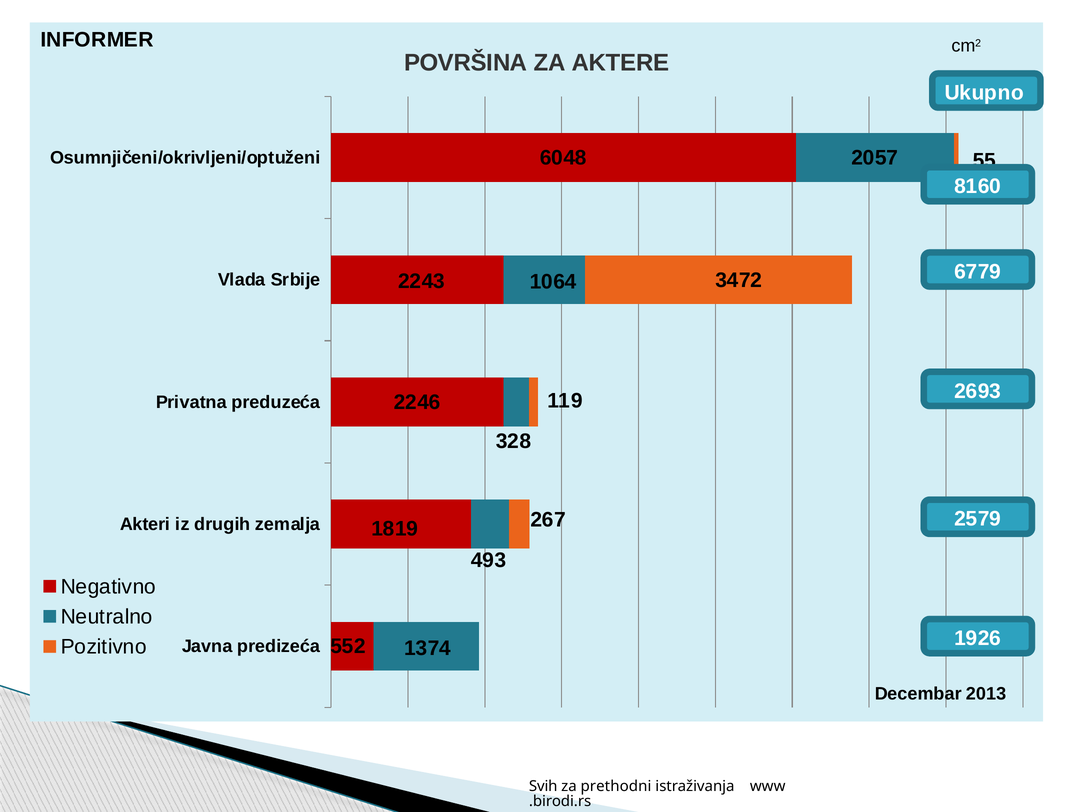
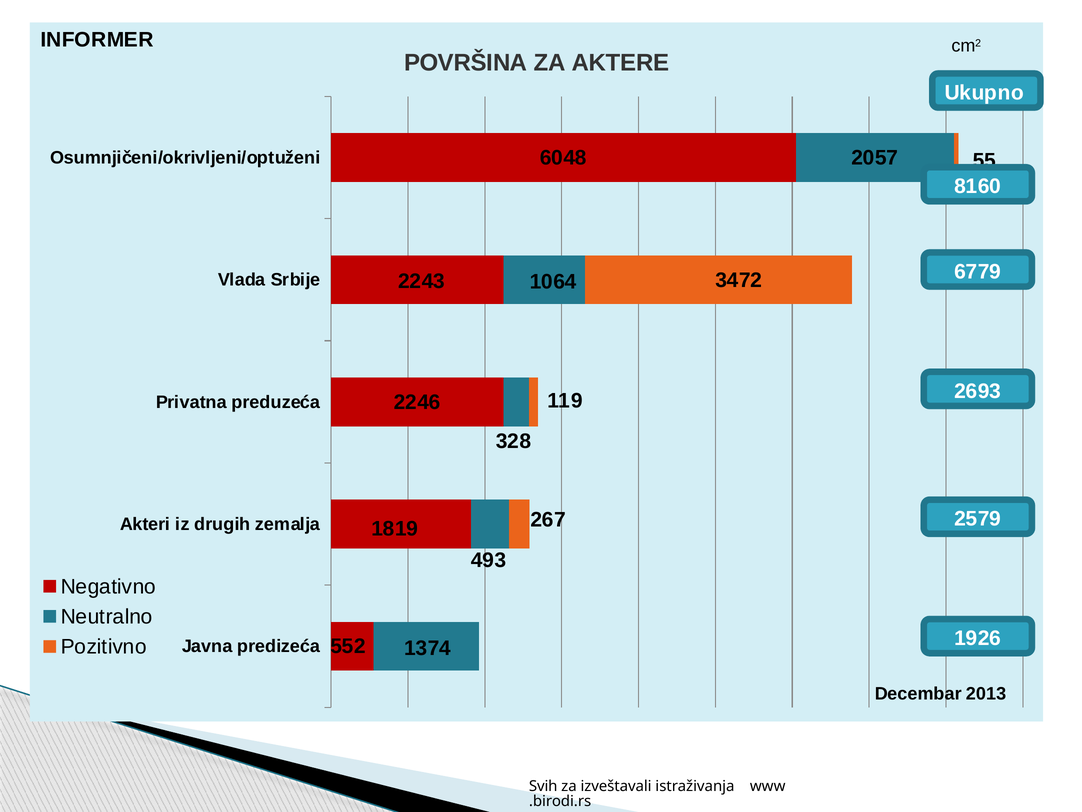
prethodni: prethodni -> izveštavali
